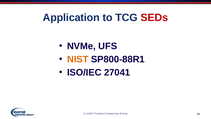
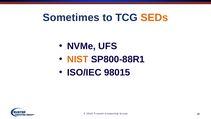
Application: Application -> Sometimes
SEDs colour: red -> orange
27041: 27041 -> 98015
